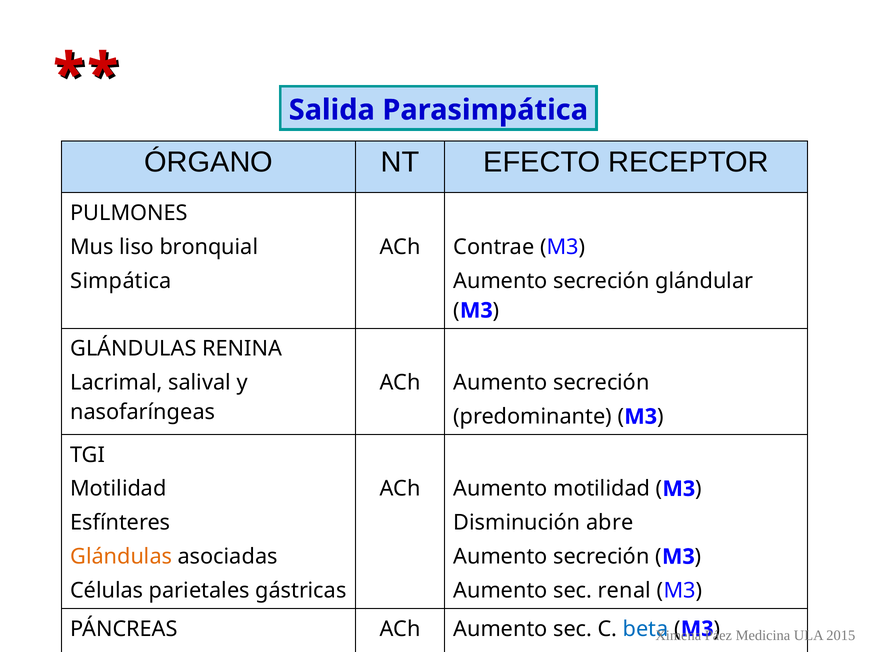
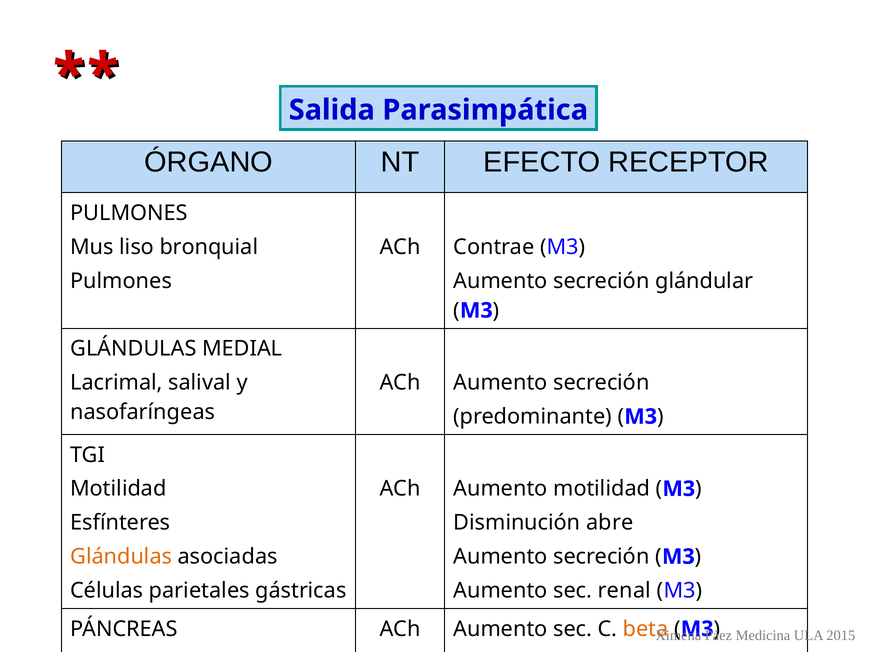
Simpática at (121, 281): Simpática -> Pulmones
RENINA: RENINA -> MEDIAL
beta colour: blue -> orange
